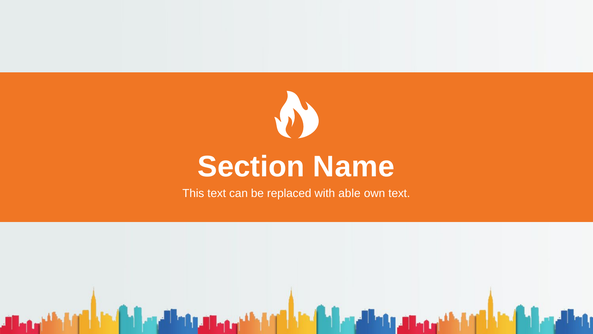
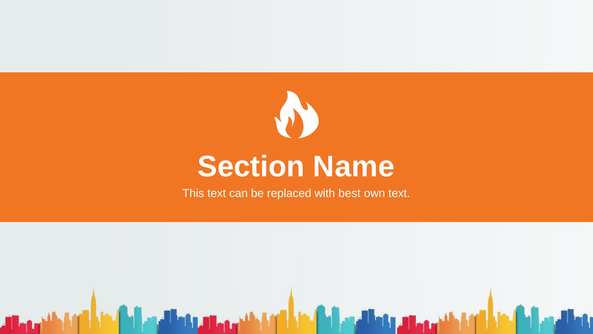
able: able -> best
